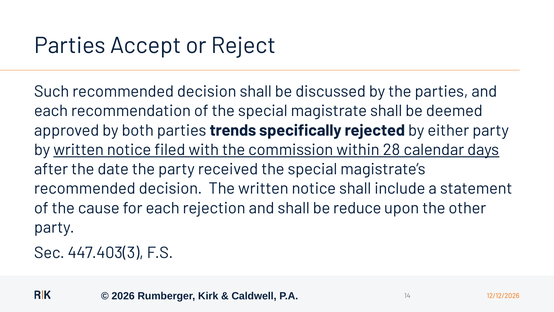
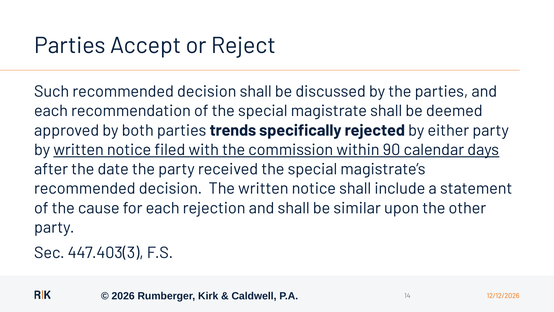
28: 28 -> 90
reduce: reduce -> similar
